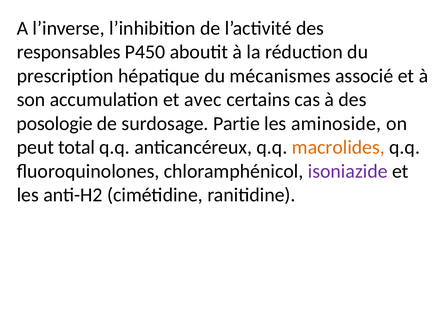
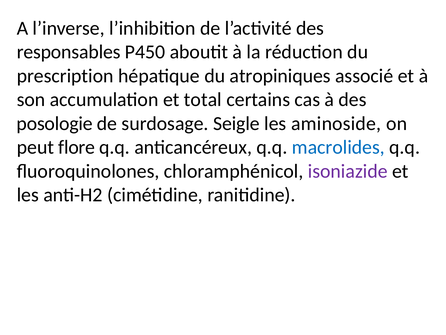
mécanismes: mécanismes -> atropiniques
avec: avec -> total
Partie: Partie -> Seigle
total: total -> flore
macrolides colour: orange -> blue
